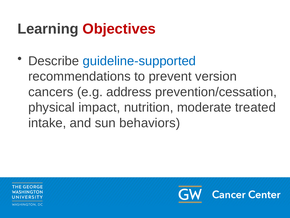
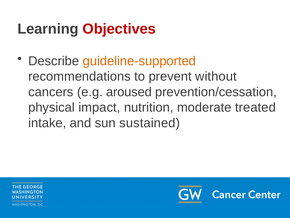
guideline-supported colour: blue -> orange
version: version -> without
address: address -> aroused
behaviors: behaviors -> sustained
